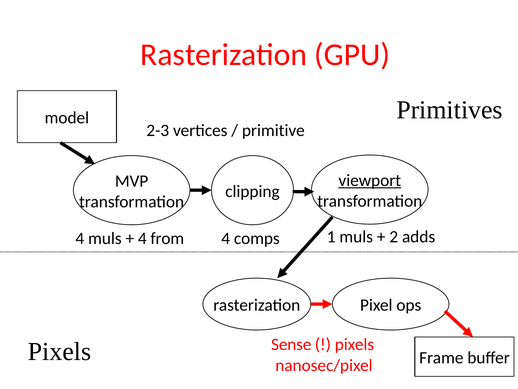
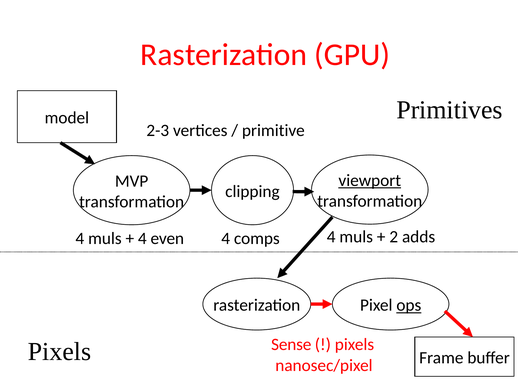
from: from -> even
comps 1: 1 -> 4
ops underline: none -> present
